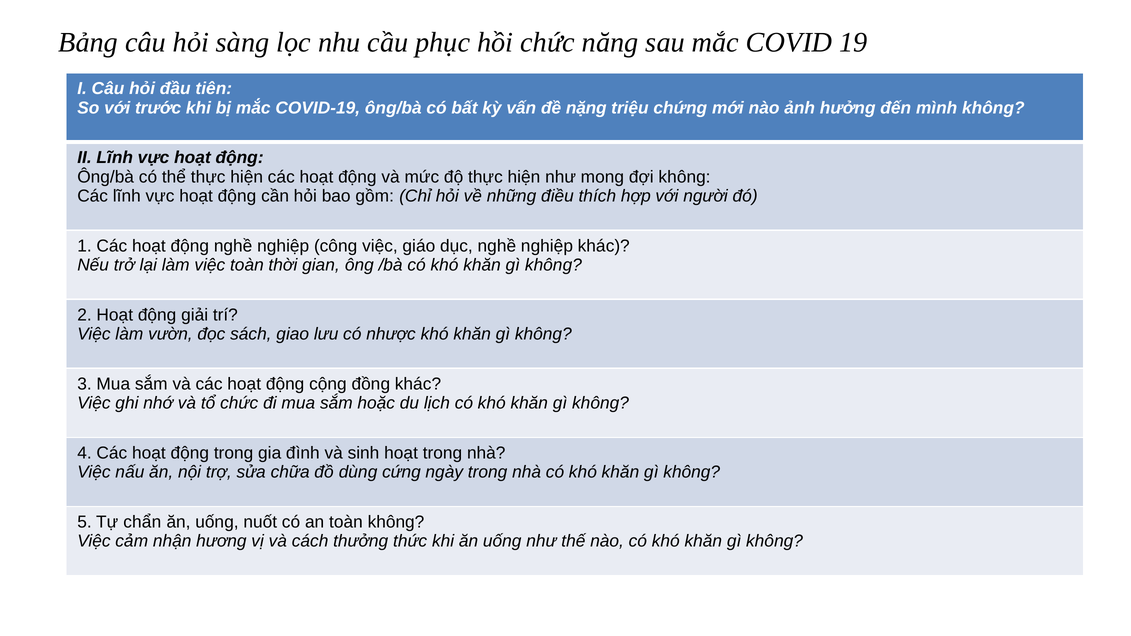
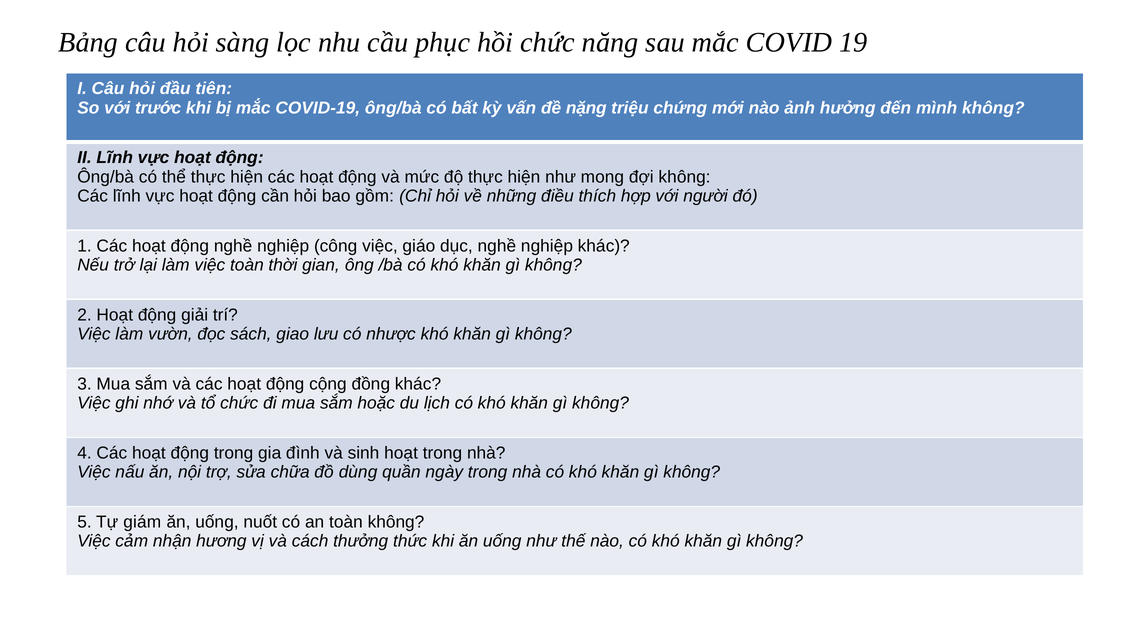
cứng: cứng -> quần
chẩn: chẩn -> giám
